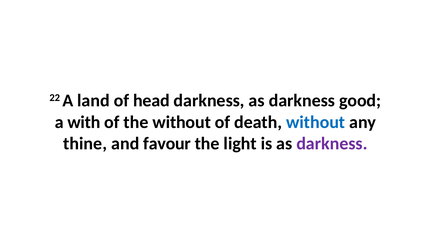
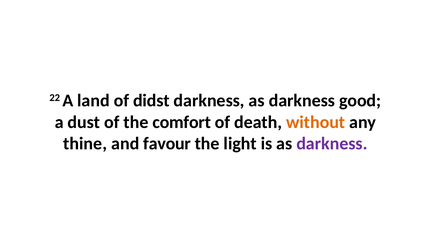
head: head -> didst
with: with -> dust
the without: without -> comfort
without at (316, 122) colour: blue -> orange
